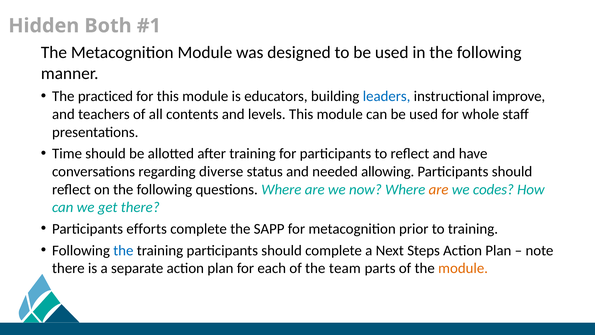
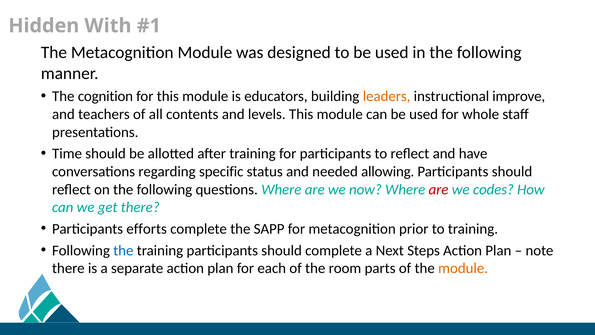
Both: Both -> With
practiced: practiced -> cognition
leaders colour: blue -> orange
diverse: diverse -> specific
are at (439, 189) colour: orange -> red
team: team -> room
